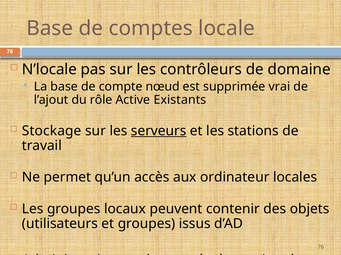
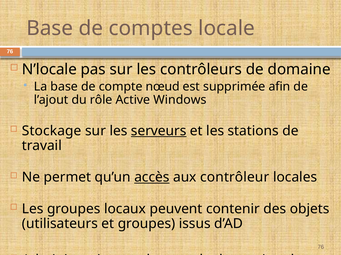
vrai: vrai -> afin
Existants: Existants -> Windows
accès underline: none -> present
ordinateur: ordinateur -> contrôleur
